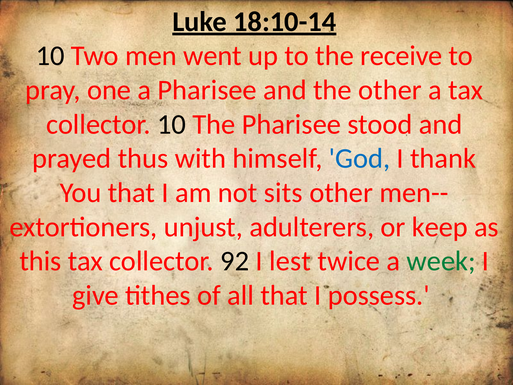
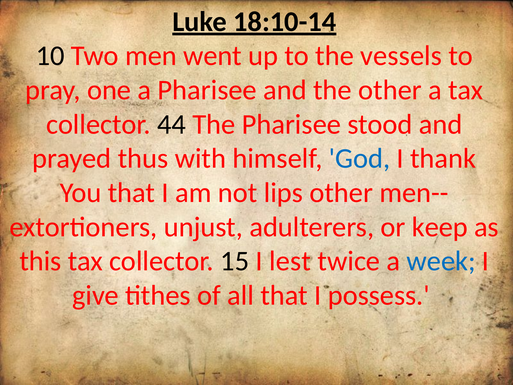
receive: receive -> vessels
collector 10: 10 -> 44
sits: sits -> lips
92: 92 -> 15
week colour: green -> blue
